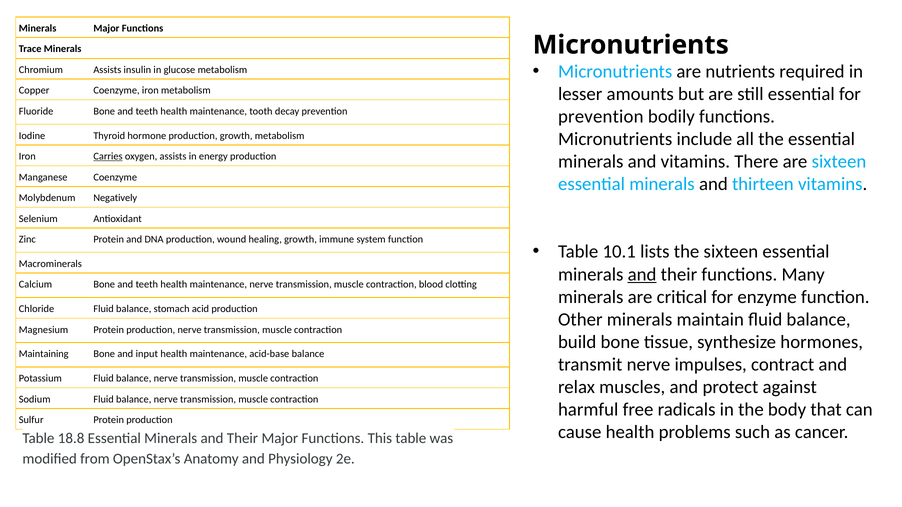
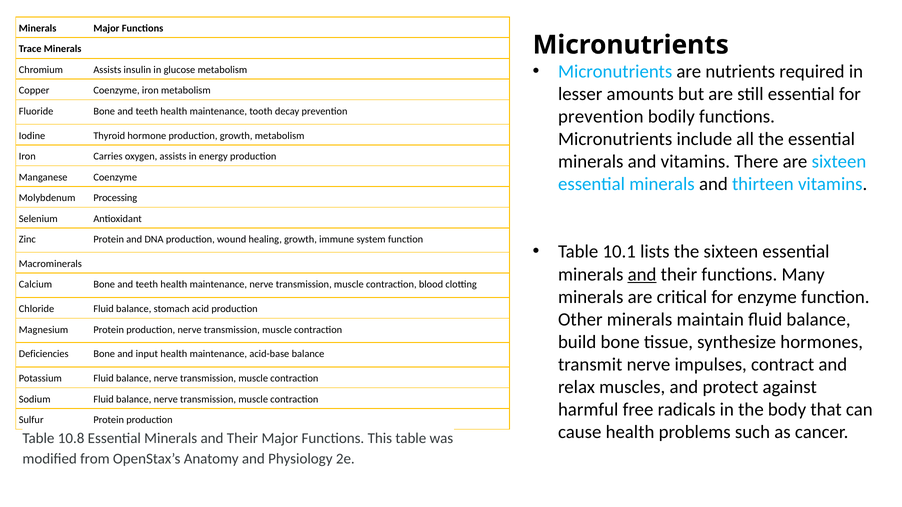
Carries underline: present -> none
Negatively: Negatively -> Processing
Maintaining: Maintaining -> Deficiencies
18.8: 18.8 -> 10.8
